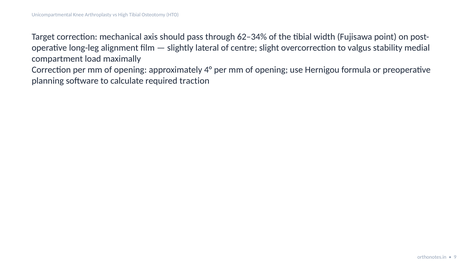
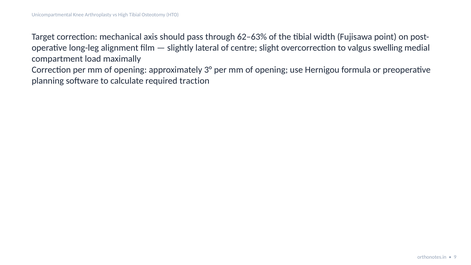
62–34%: 62–34% -> 62–63%
stability: stability -> swelling
4°: 4° -> 3°
